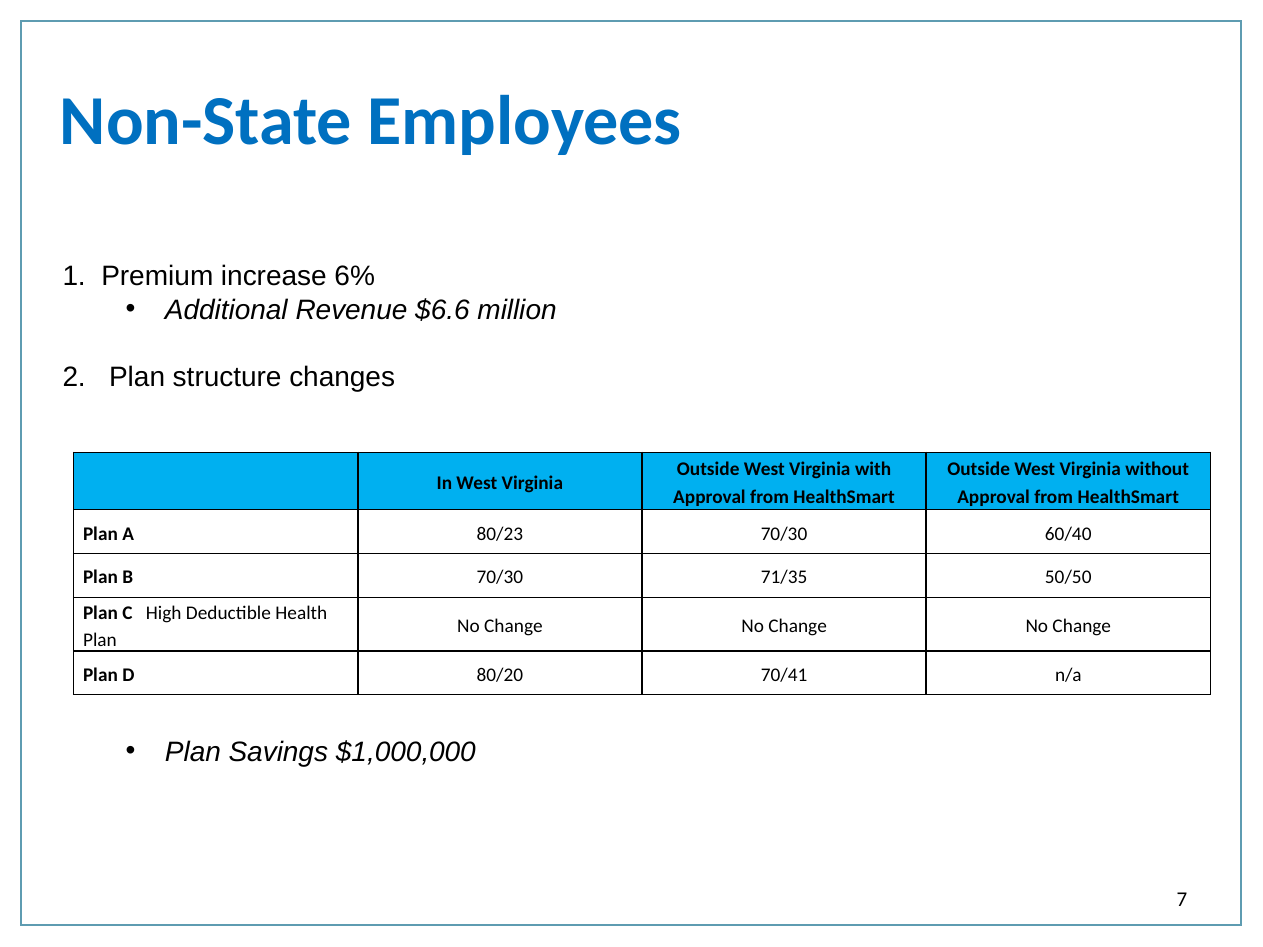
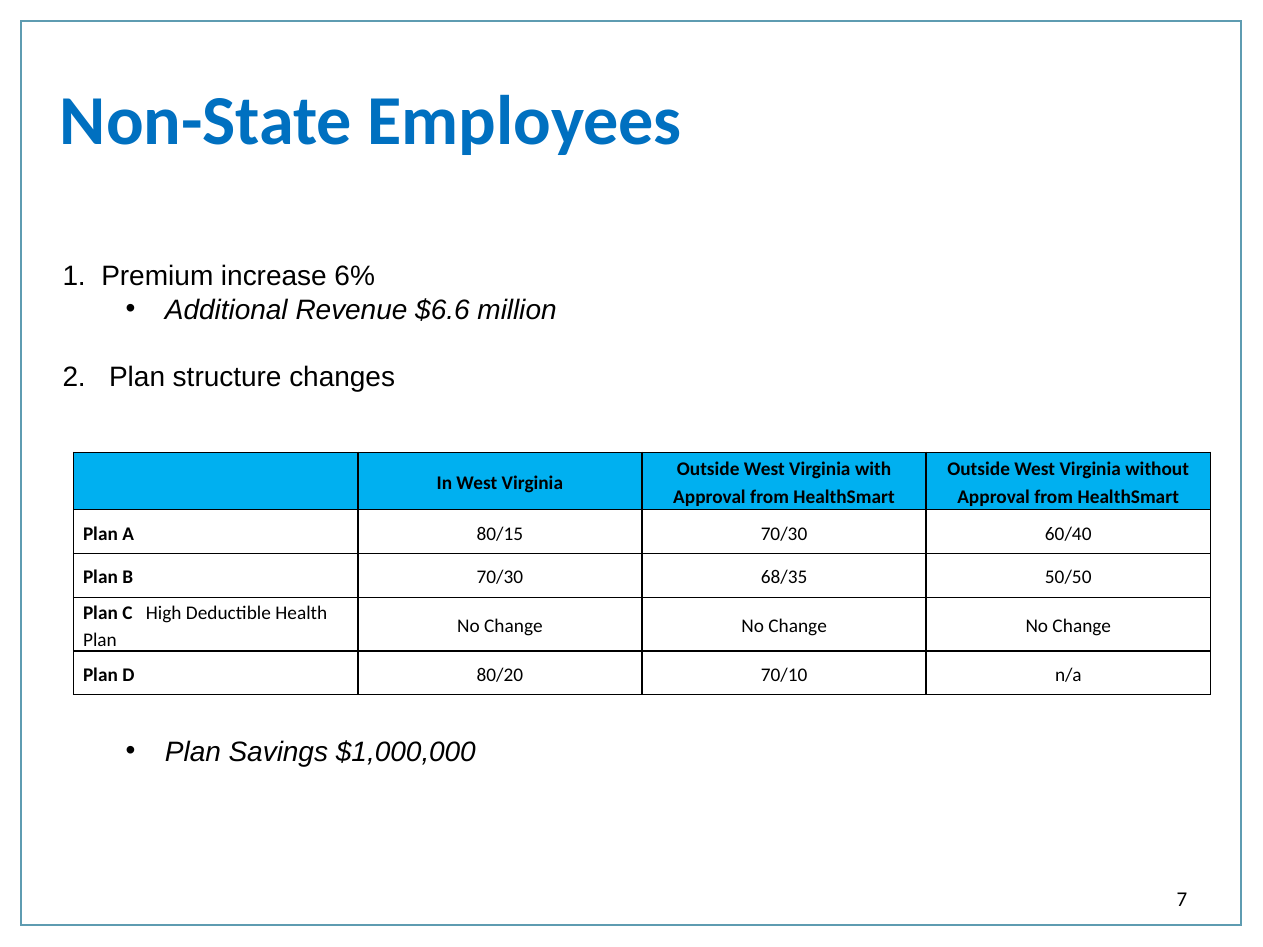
80/23: 80/23 -> 80/15
71/35: 71/35 -> 68/35
70/41: 70/41 -> 70/10
